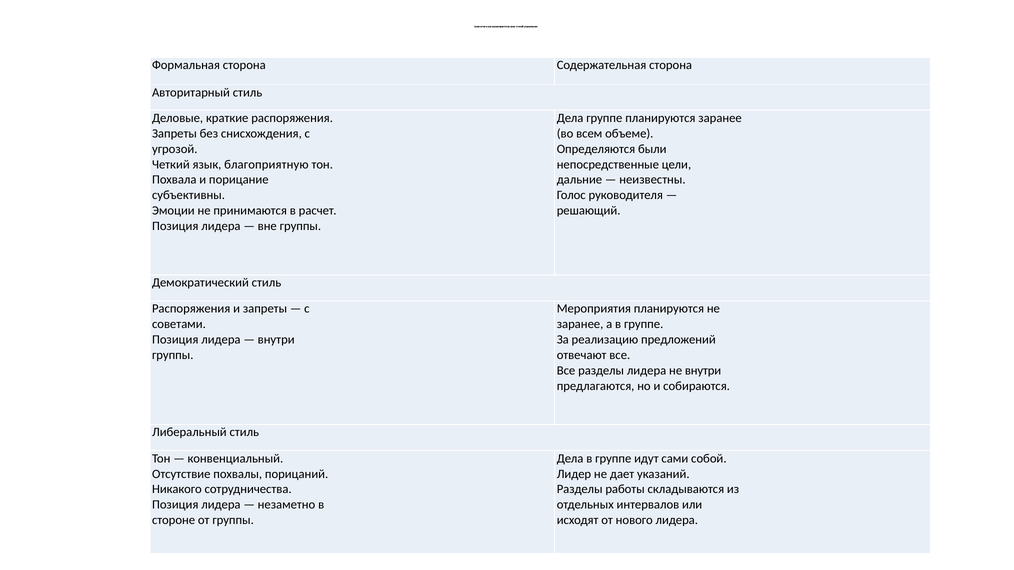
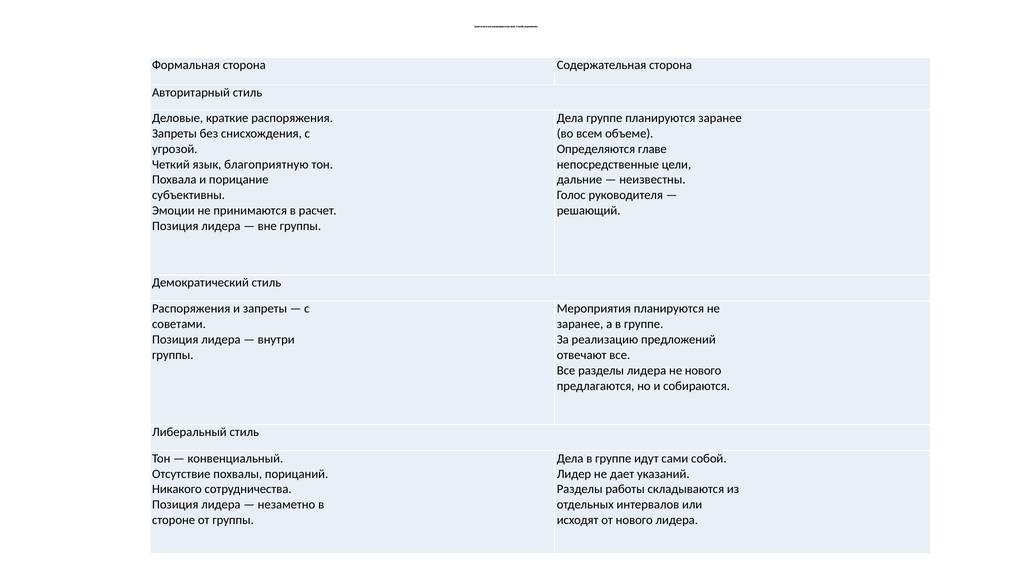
были: были -> главе
не внутри: внутри -> нового
